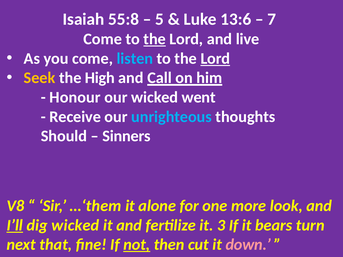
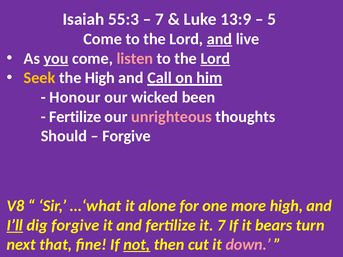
55:8: 55:8 -> 55:3
5 at (160, 19): 5 -> 7
13:6: 13:6 -> 13:9
7: 7 -> 5
the at (155, 39) underline: present -> none
and at (219, 39) underline: none -> present
you underline: none -> present
listen colour: light blue -> pink
went: went -> been
Receive at (75, 117): Receive -> Fertilize
unrighteous colour: light blue -> pink
Sinners at (126, 136): Sinners -> Forgive
…‘them: …‘them -> …‘what
more look: look -> high
dig wicked: wicked -> forgive
it 3: 3 -> 7
